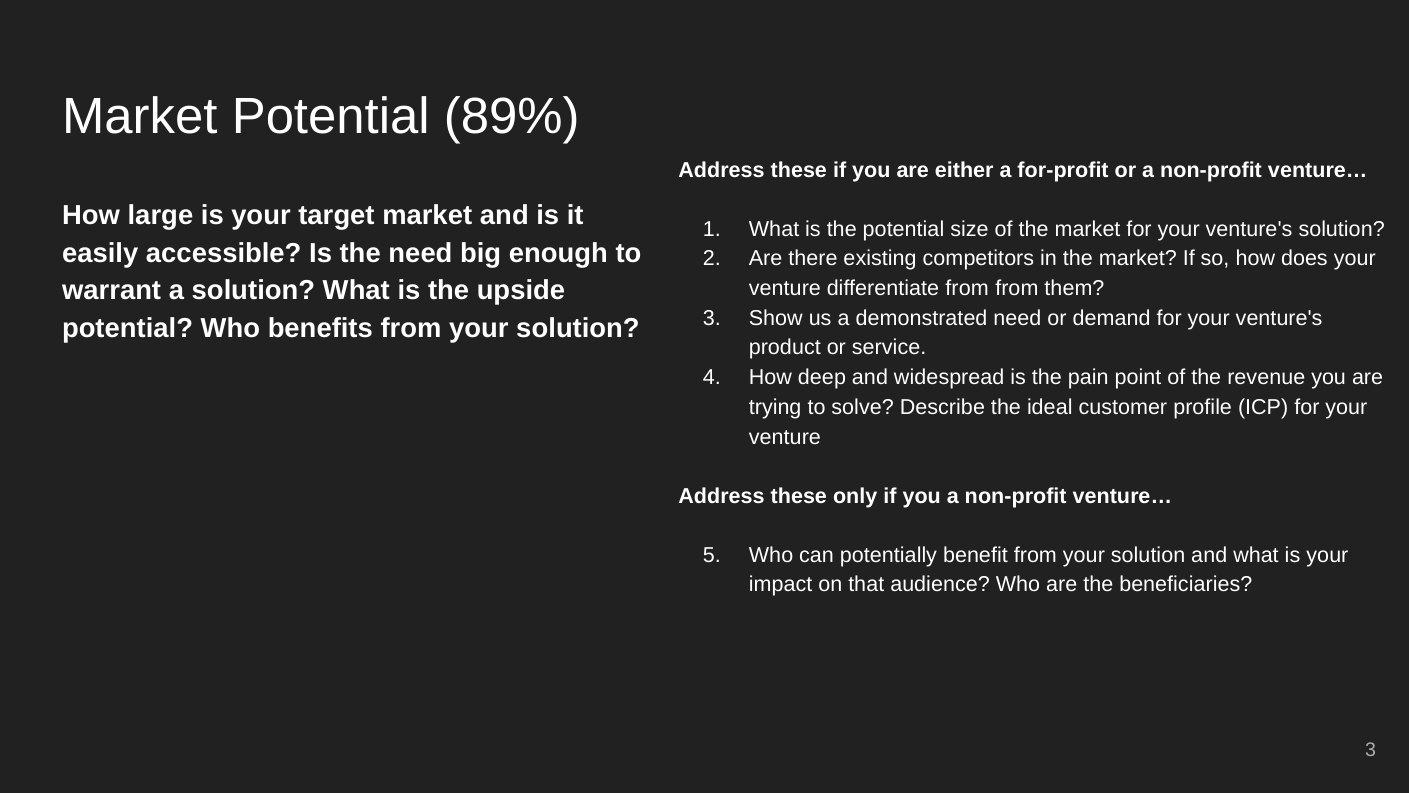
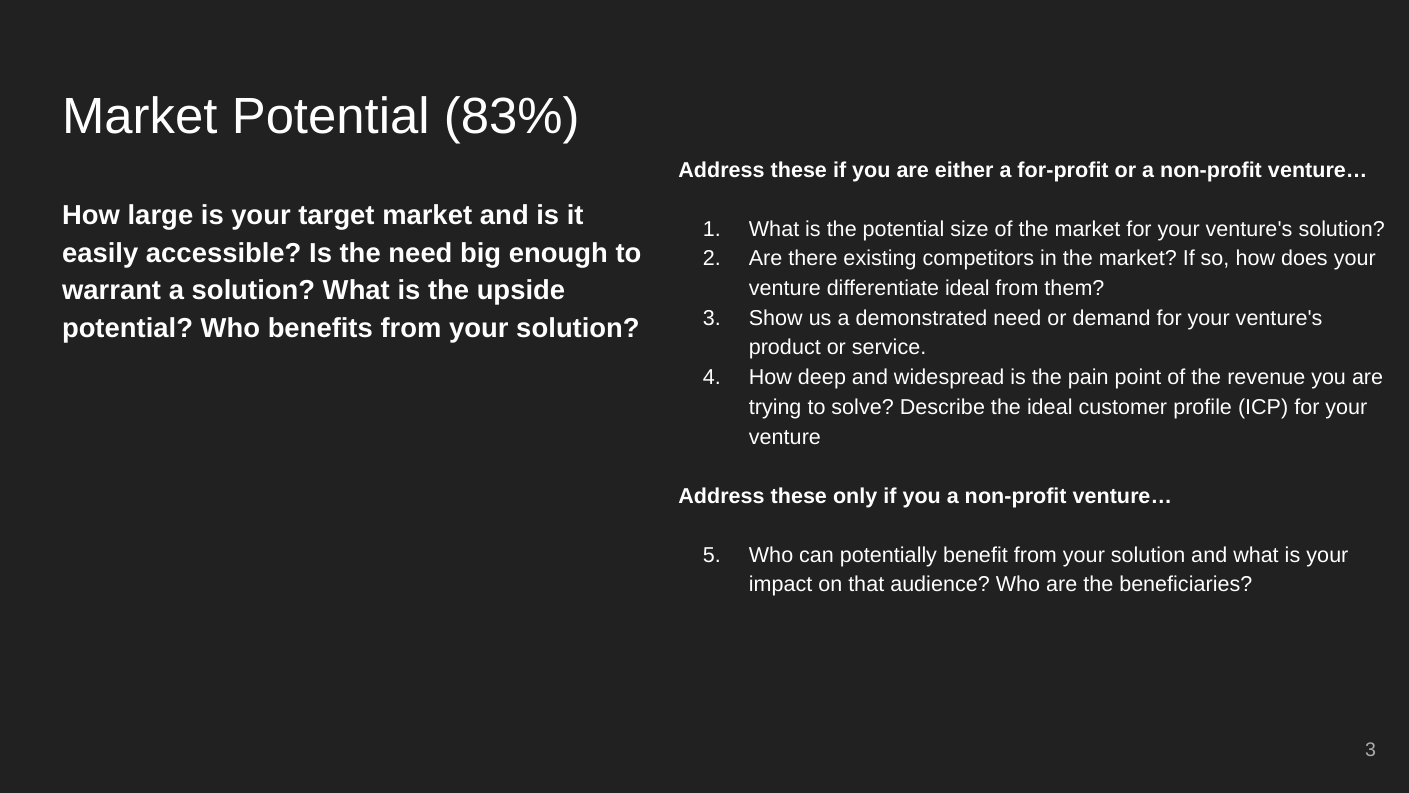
89%: 89% -> 83%
differentiate from: from -> ideal
